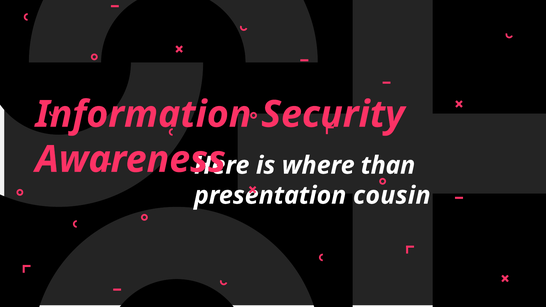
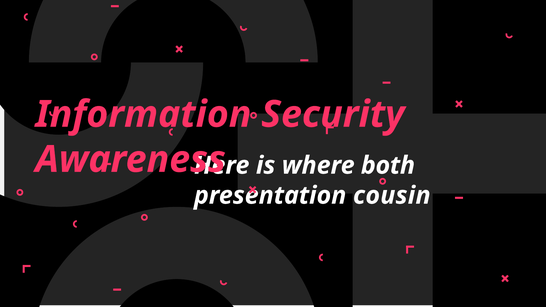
than: than -> both
